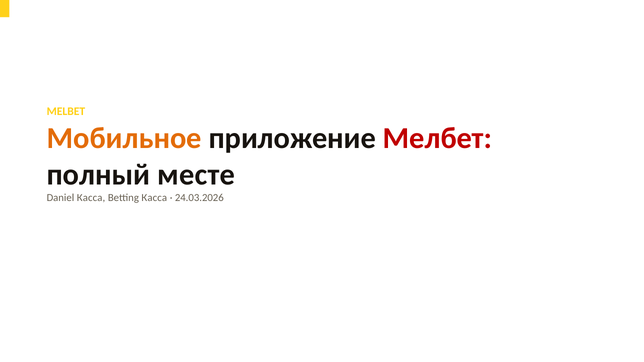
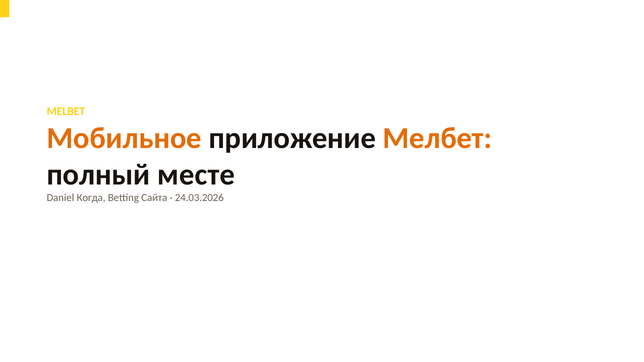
Мелбет colour: red -> orange
Daniel Касса: Касса -> Когда
Betting Касса: Касса -> Сайта
